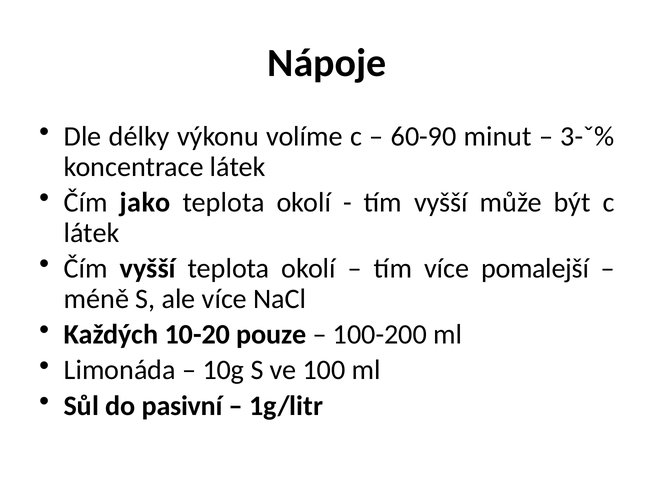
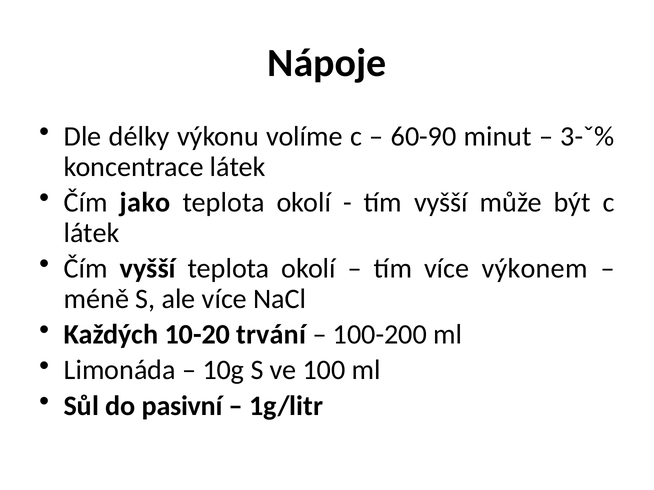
pomalejší: pomalejší -> výkonem
pouze: pouze -> trvání
